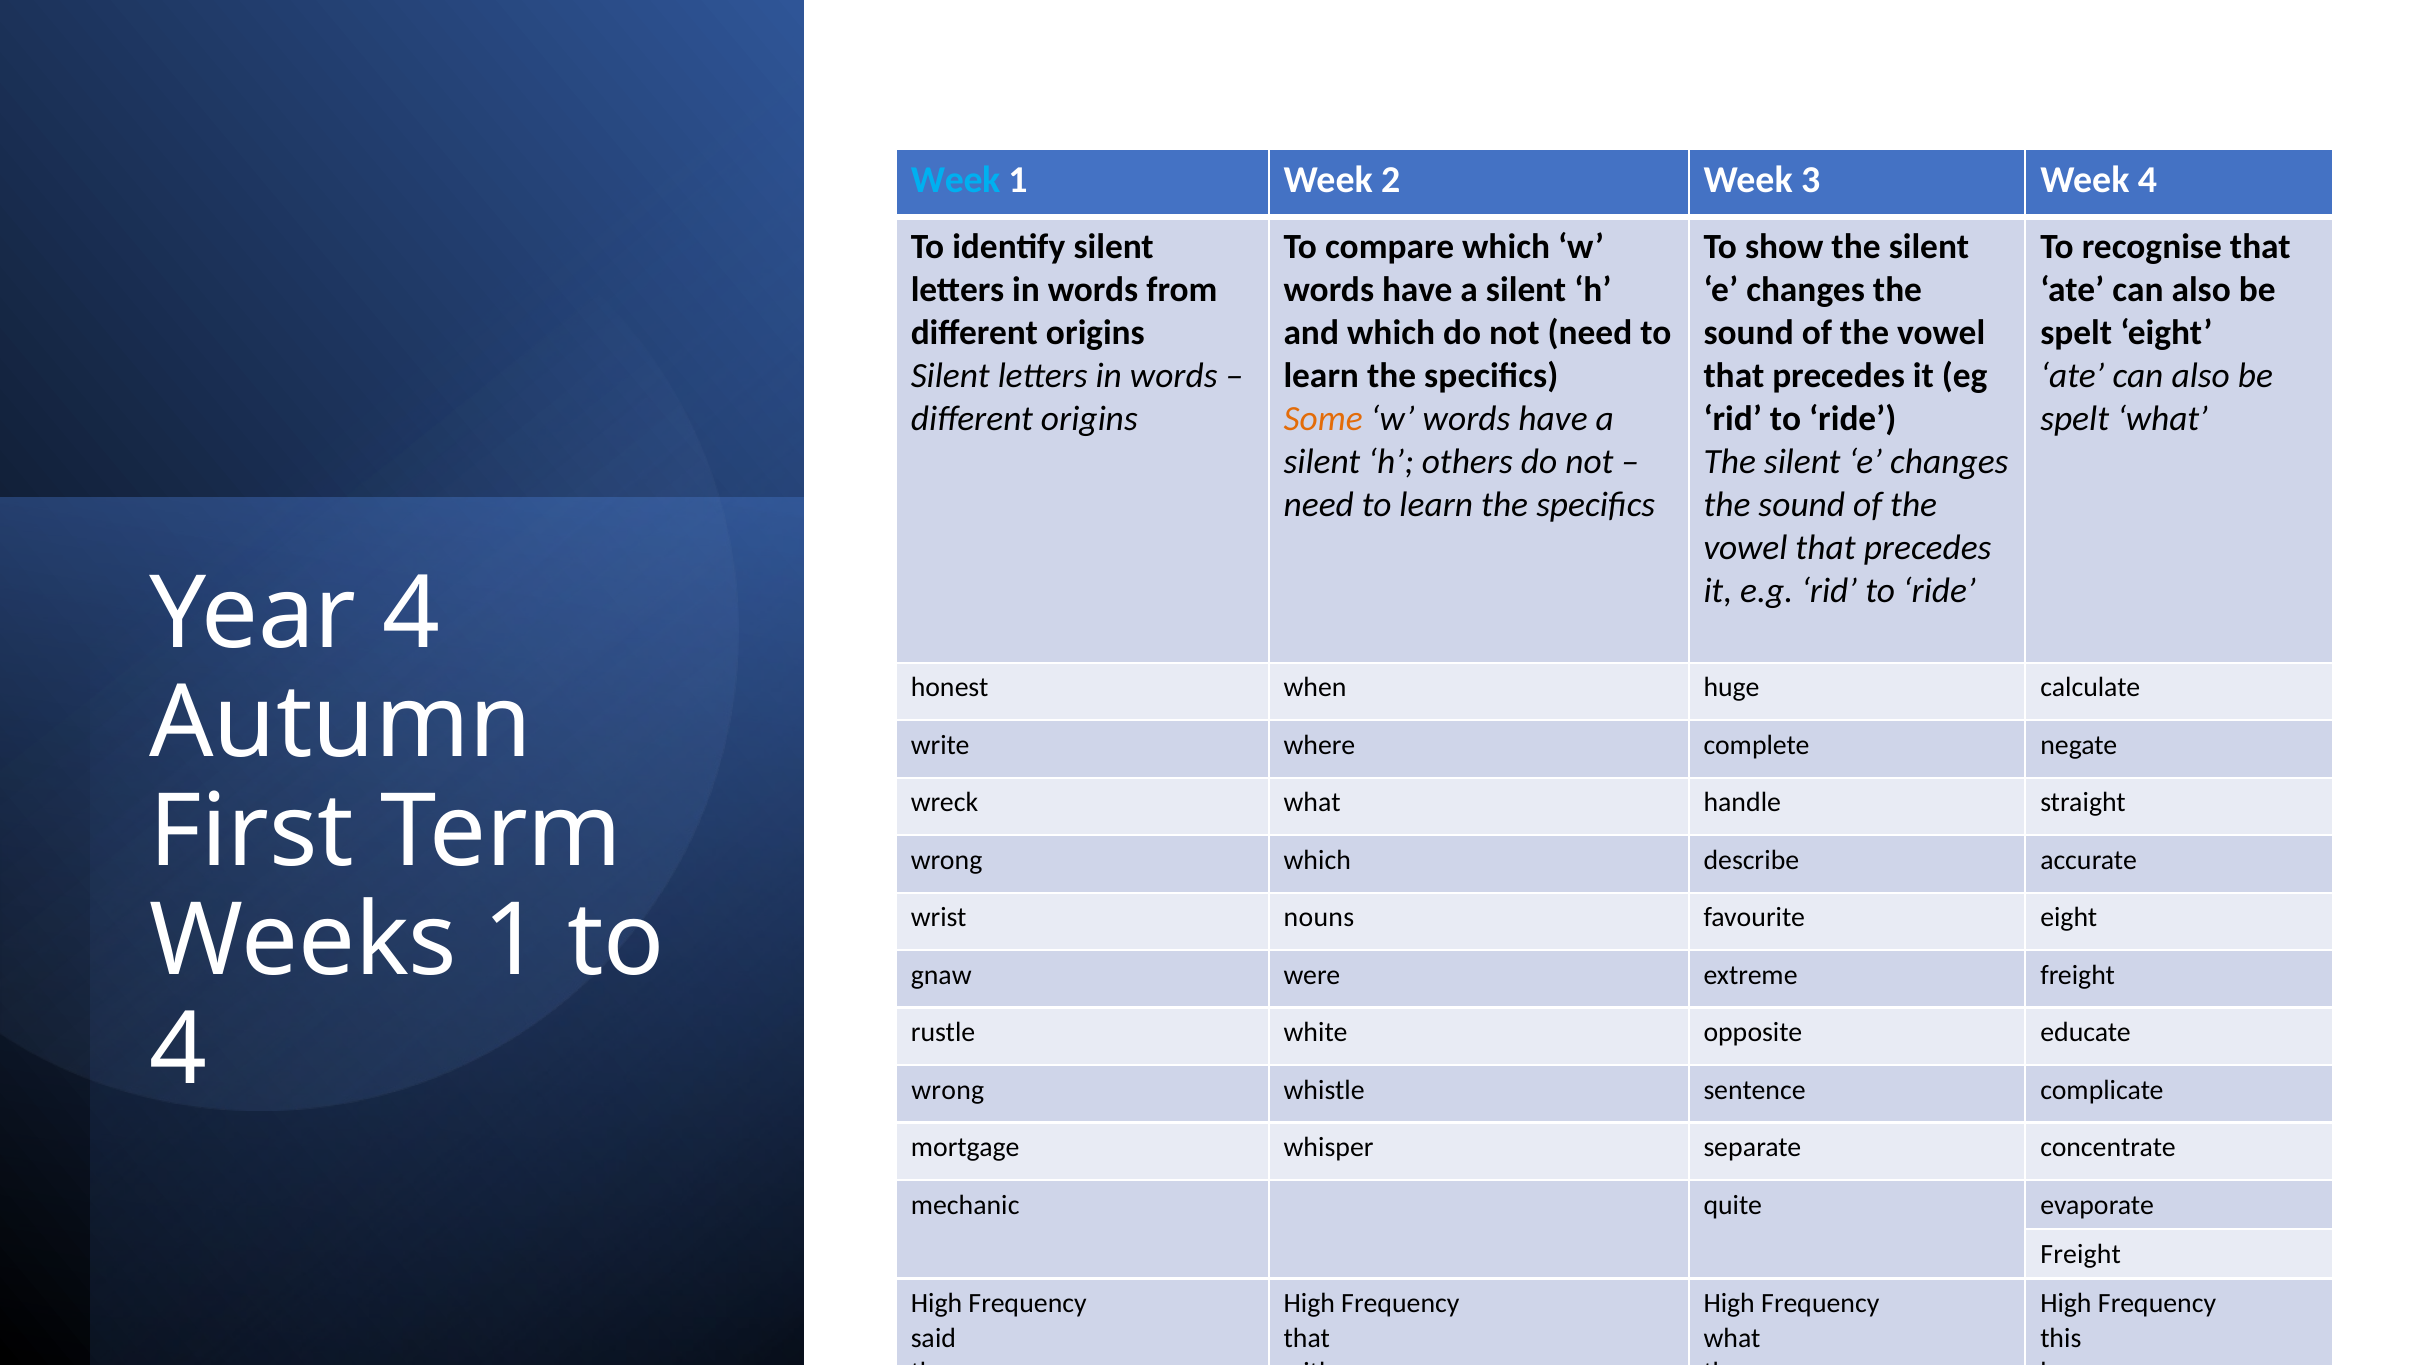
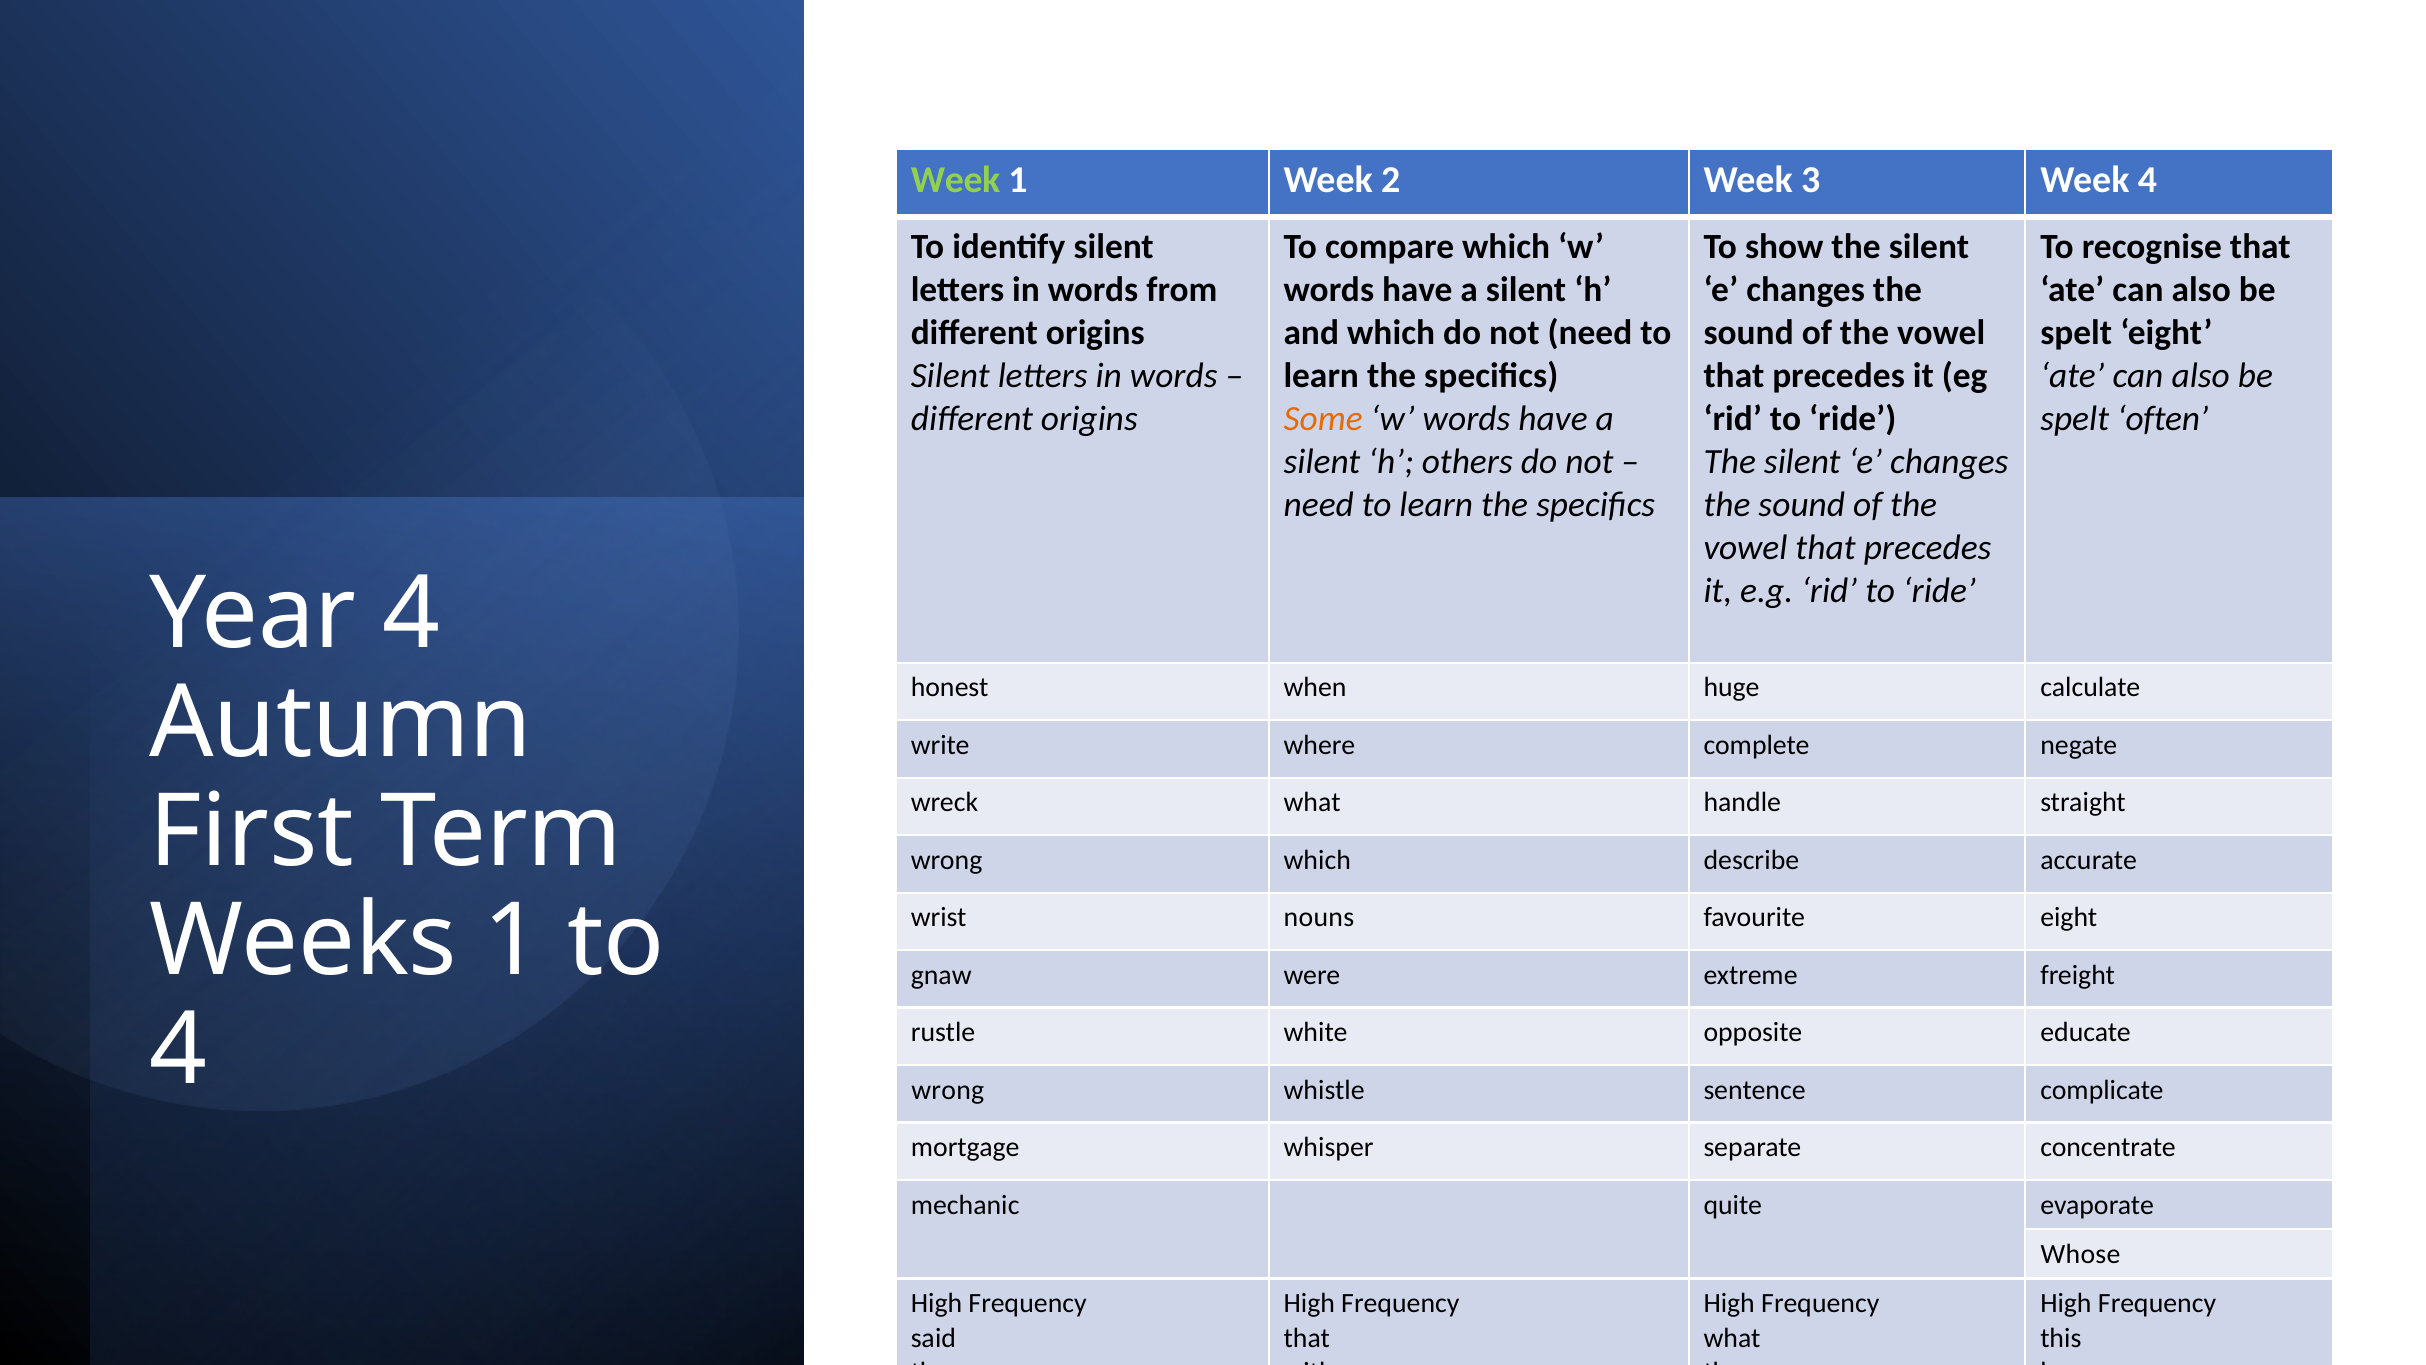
Week at (956, 180) colour: light blue -> light green
spelt what: what -> often
Freight at (2081, 1254): Freight -> Whose
